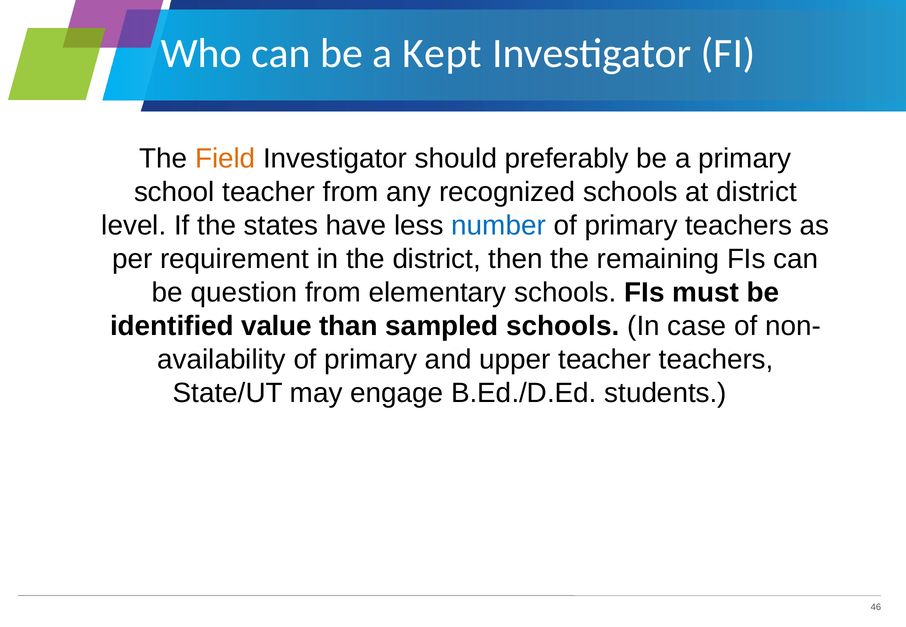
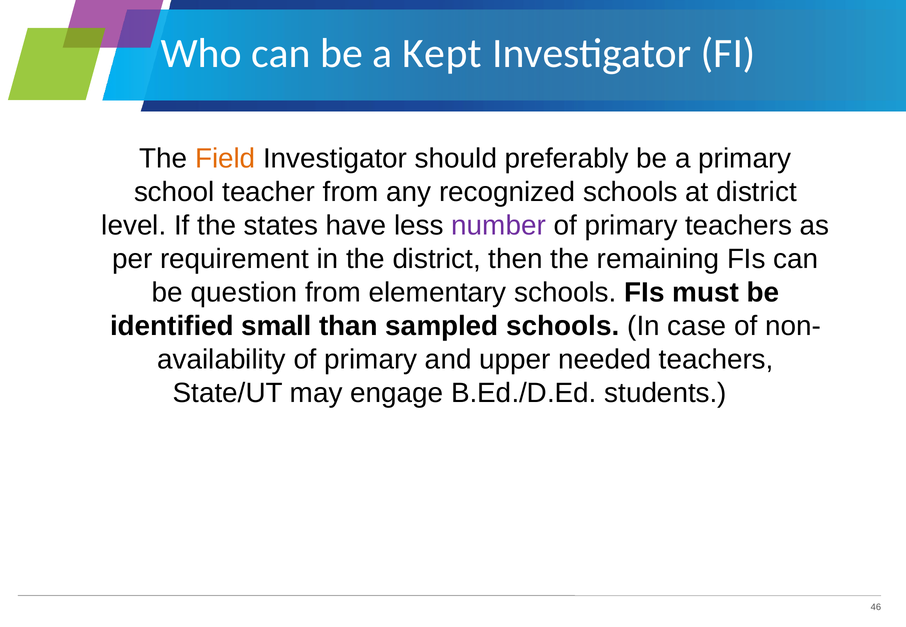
number colour: blue -> purple
value: value -> small
upper teacher: teacher -> needed
